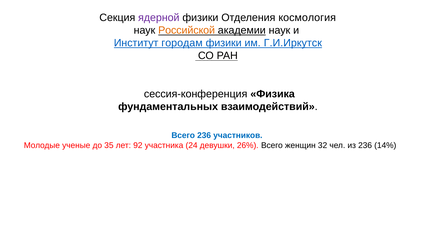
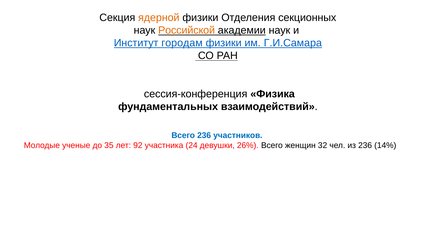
ядерной colour: purple -> orange
космология: космология -> секционных
Г.И.Иркутск: Г.И.Иркутск -> Г.И.Самара
